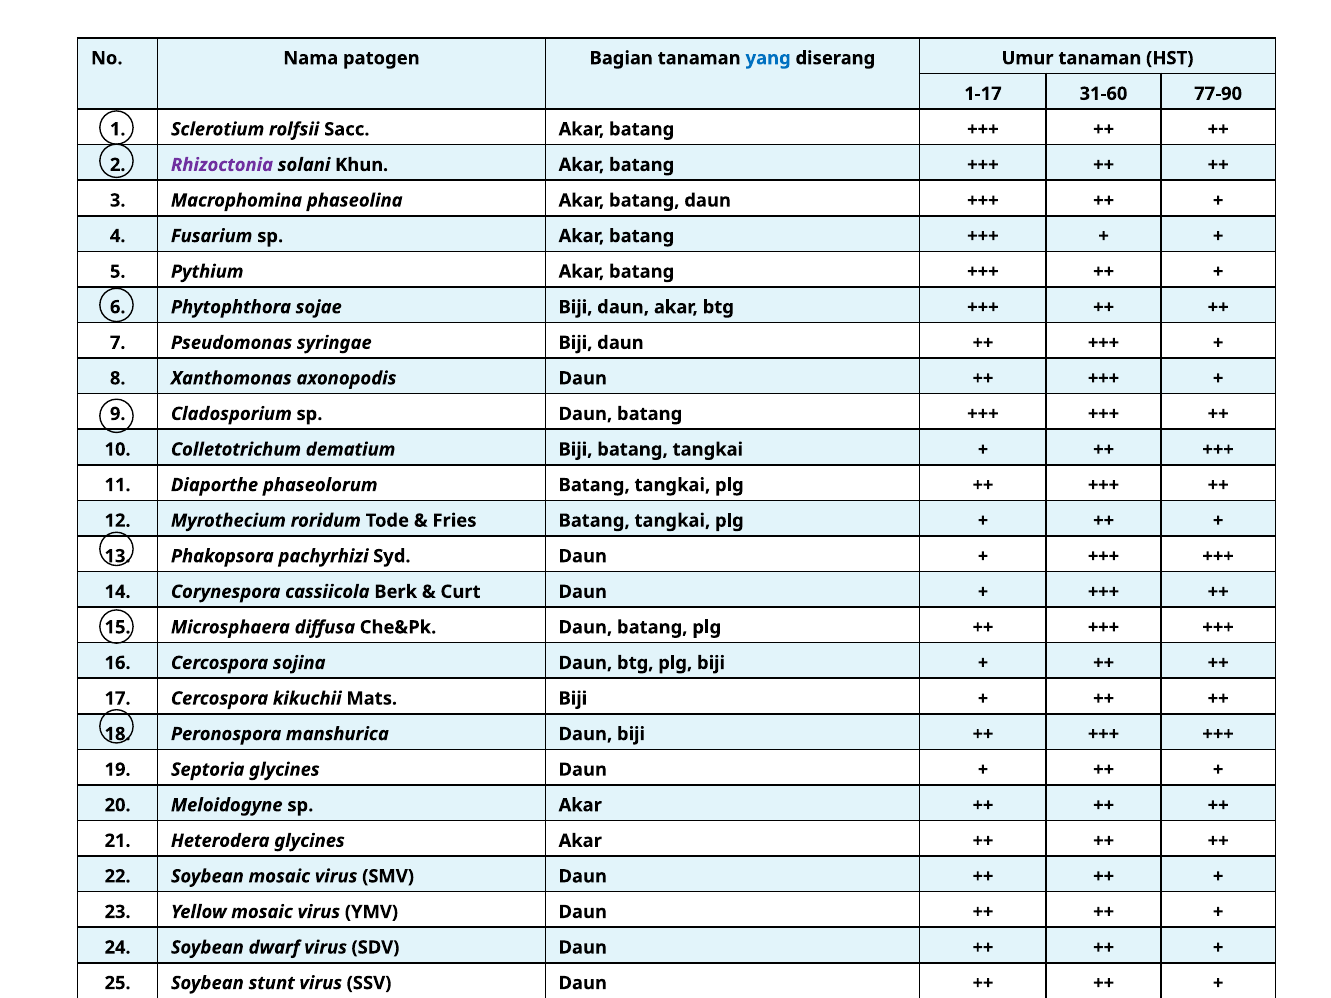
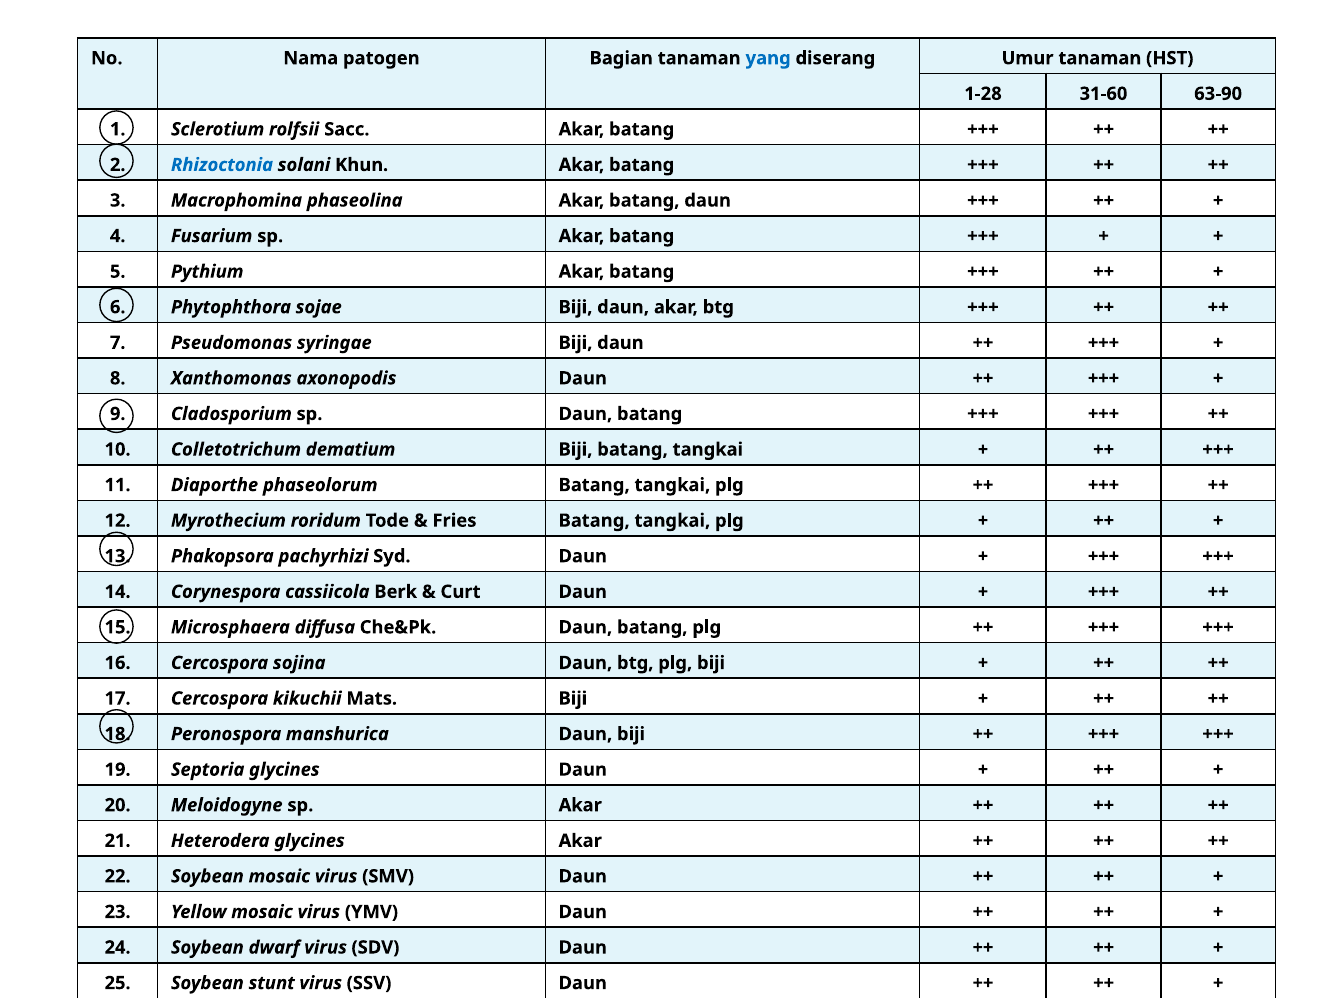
1-17: 1-17 -> 1-28
77-90: 77-90 -> 63-90
Rhizoctonia colour: purple -> blue
